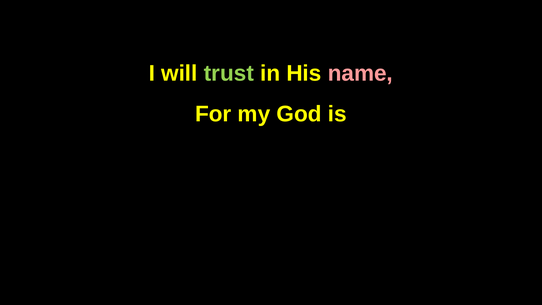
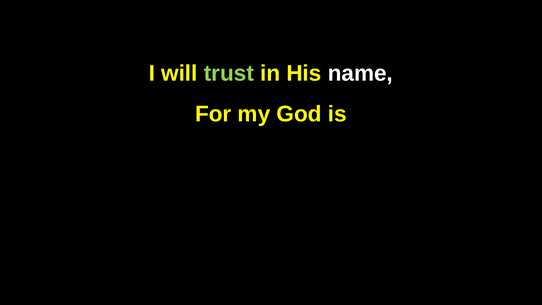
name colour: pink -> white
